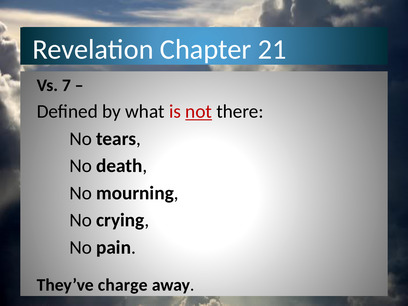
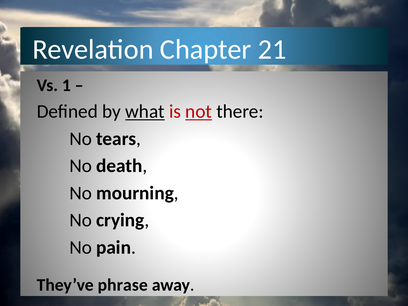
7: 7 -> 1
what underline: none -> present
charge: charge -> phrase
